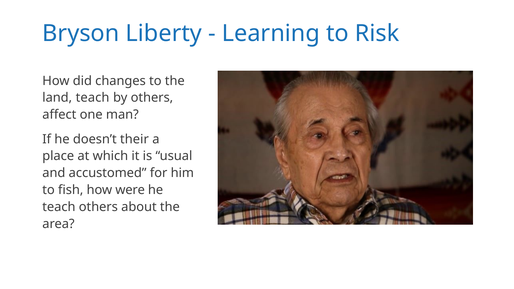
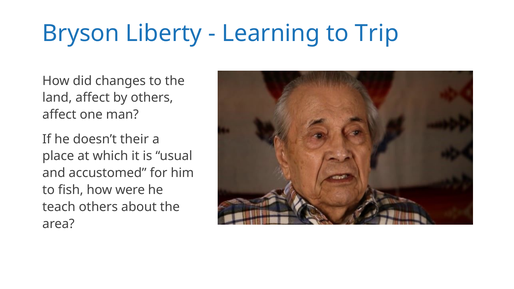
Risk: Risk -> Trip
land teach: teach -> affect
